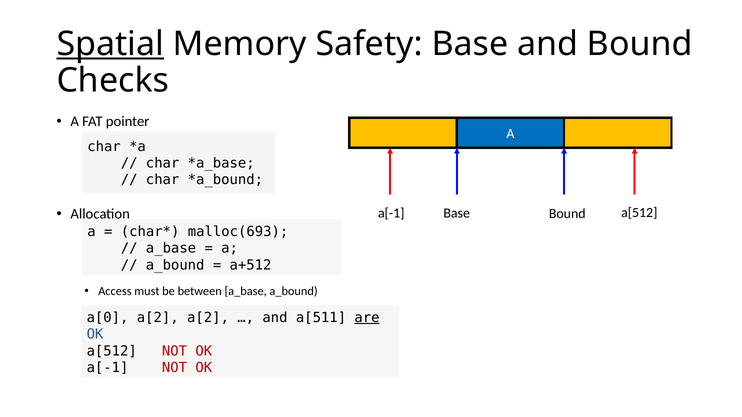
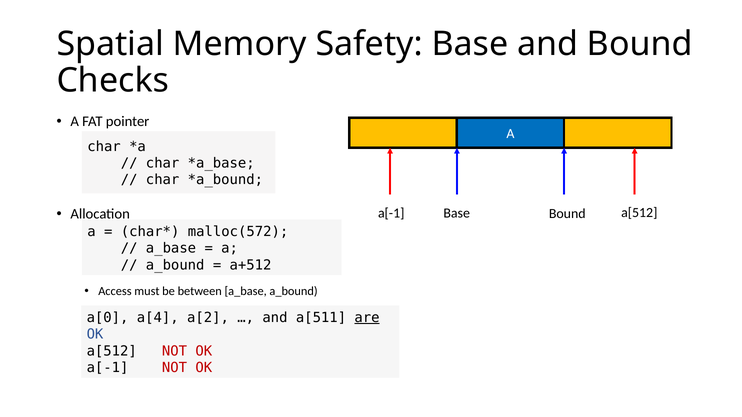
Spatial underline: present -> none
malloc(693: malloc(693 -> malloc(572
a[0 a[2: a[2 -> a[4
